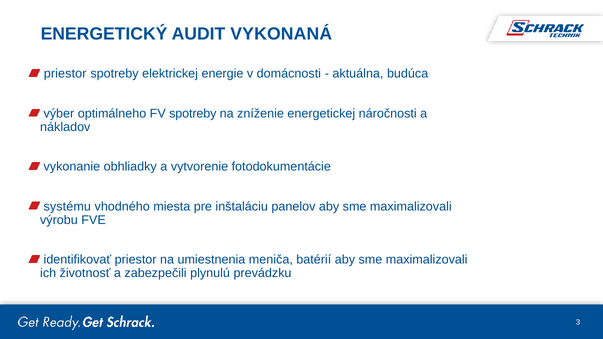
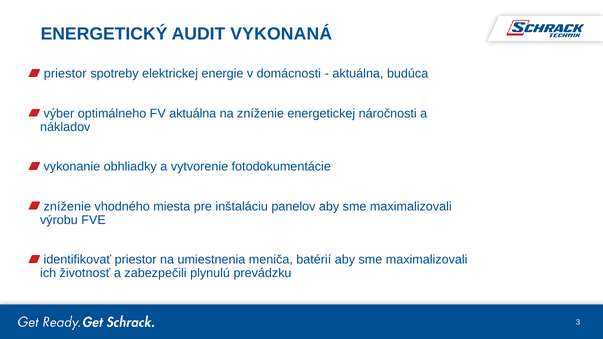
FV spotreby: spotreby -> aktuálna
systému at (67, 207): systému -> zníženie
